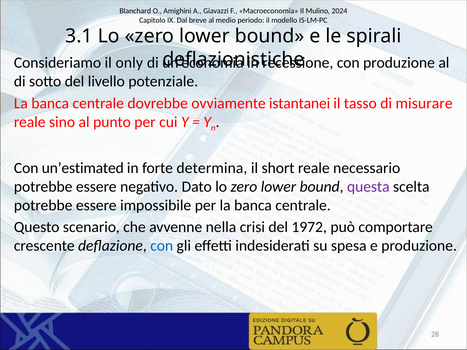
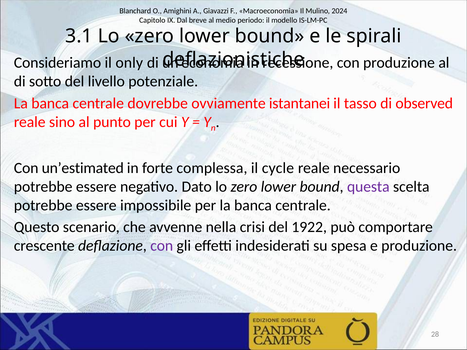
misurare: misurare -> observed
determina: determina -> complessa
short: short -> cycle
1972: 1972 -> 1922
con at (162, 246) colour: blue -> purple
